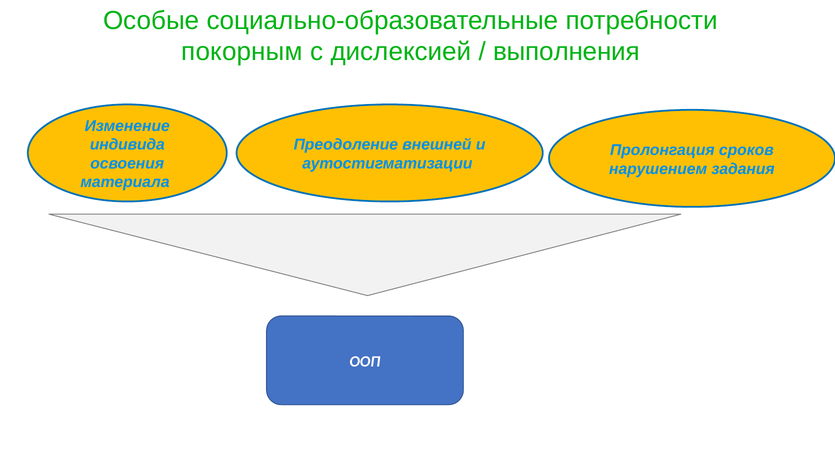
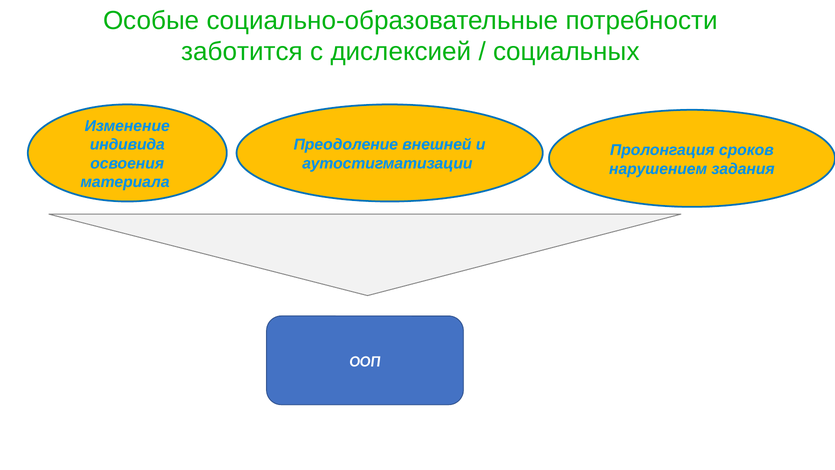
покорным: покорным -> заботится
выполнения: выполнения -> социальных
